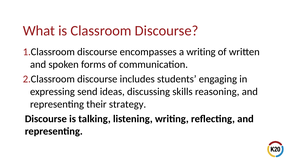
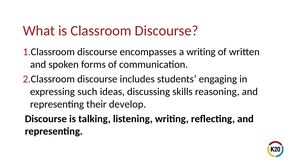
send: send -> such
strategy: strategy -> develop
